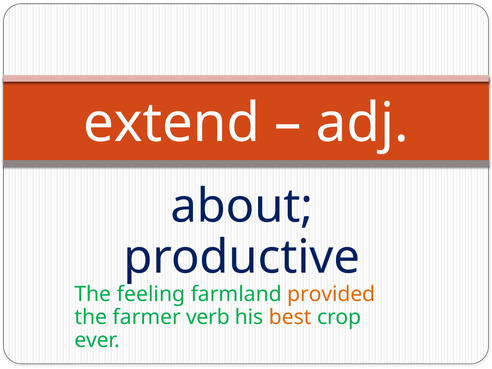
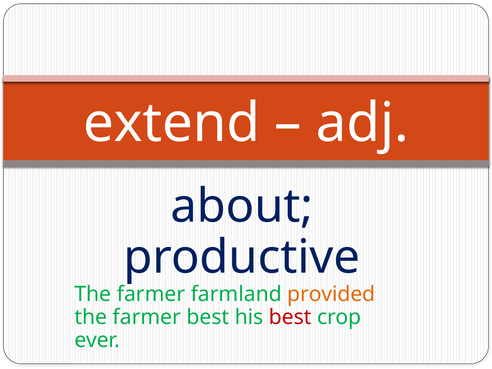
feeling at (151, 294): feeling -> farmer
farmer verb: verb -> best
best at (290, 317) colour: orange -> red
